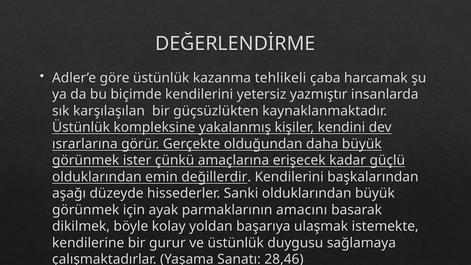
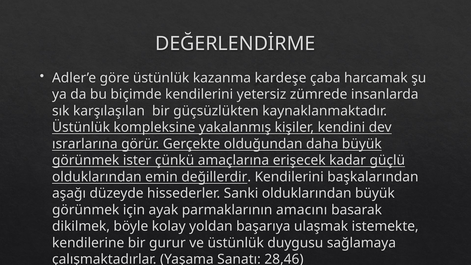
tehlikeli: tehlikeli -> kardeşe
yazmıştır: yazmıştır -> zümrede
